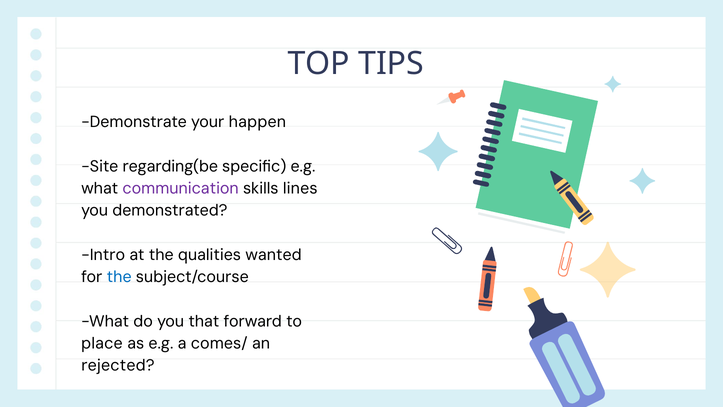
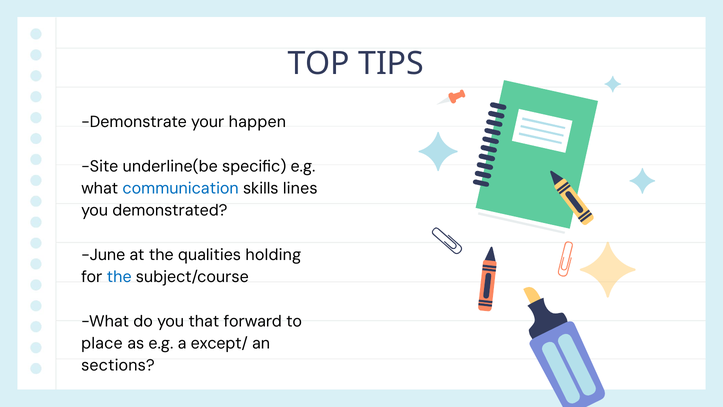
regarding(be: regarding(be -> underline(be
communication colour: purple -> blue
Intro: Intro -> June
wanted: wanted -> holding
comes/: comes/ -> except/
rejected: rejected -> sections
